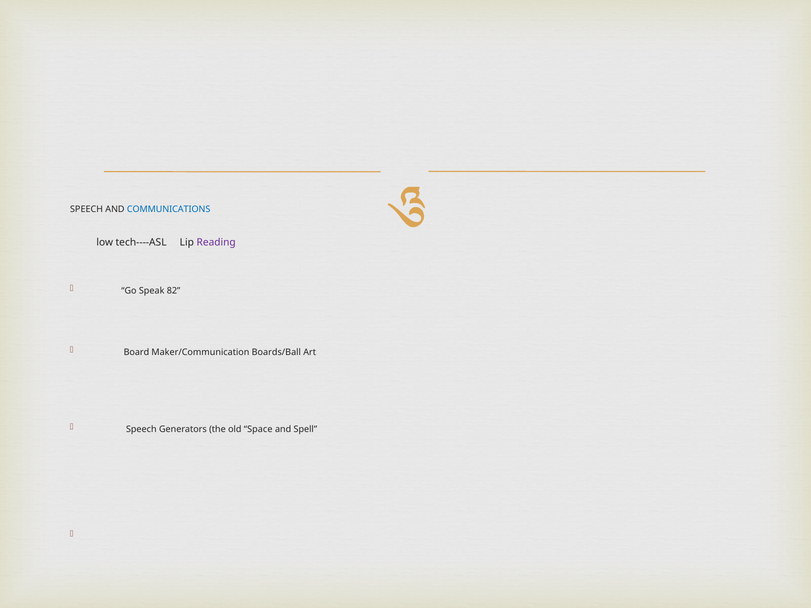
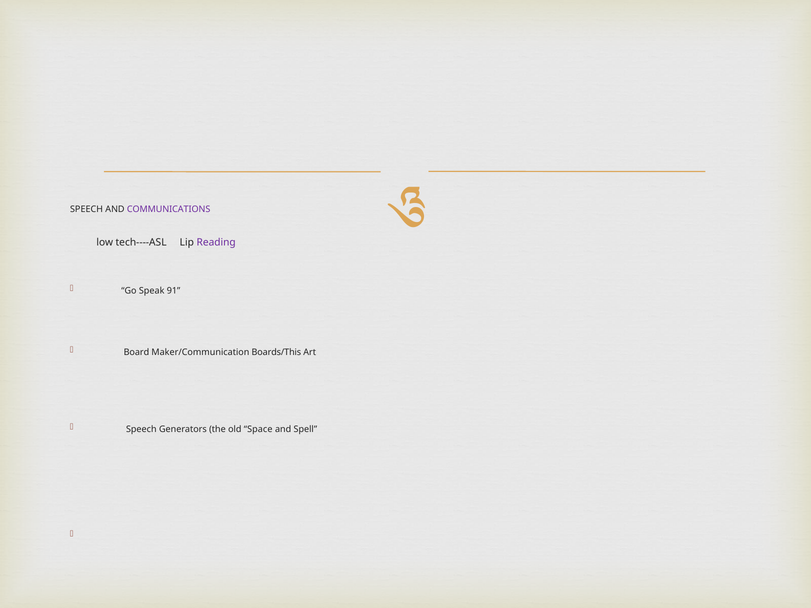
COMMUNICATIONS colour: blue -> purple
82: 82 -> 91
Boards/Ball: Boards/Ball -> Boards/This
